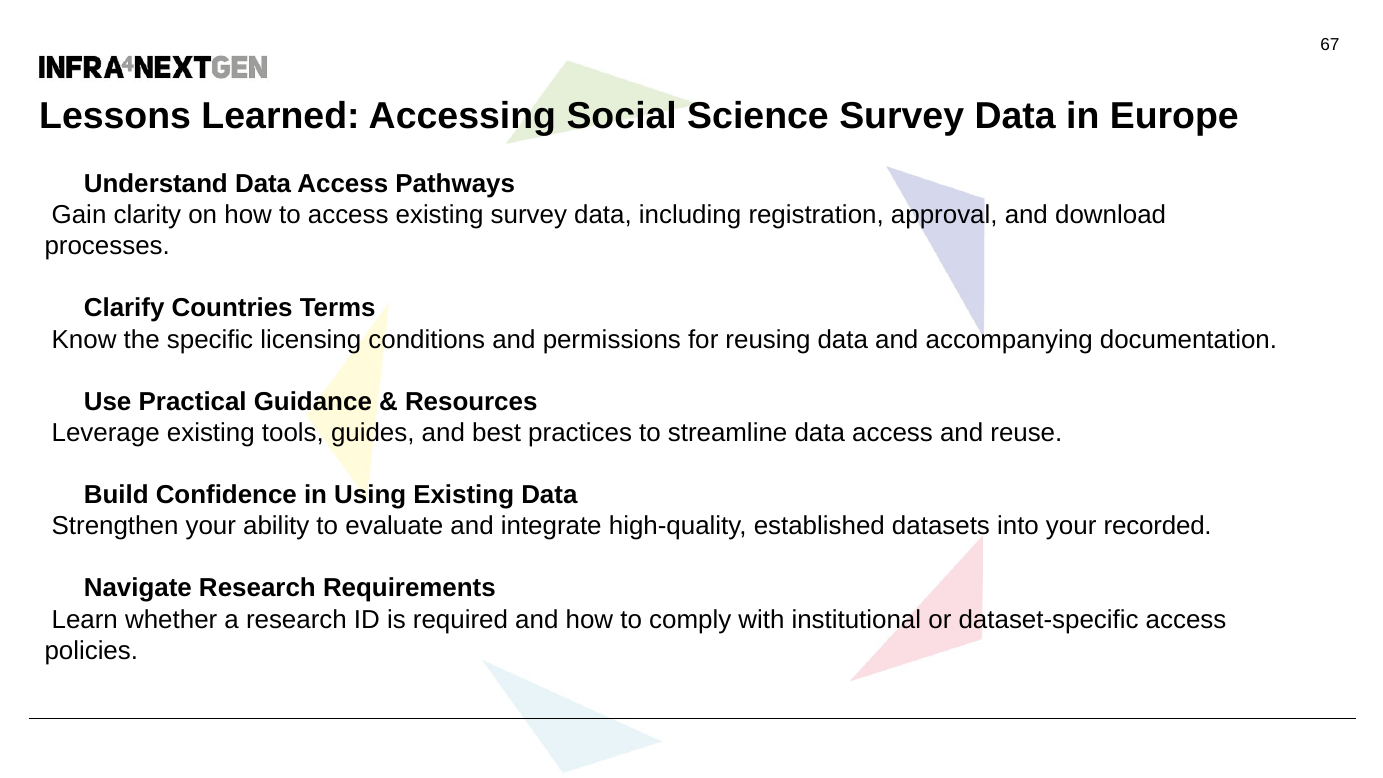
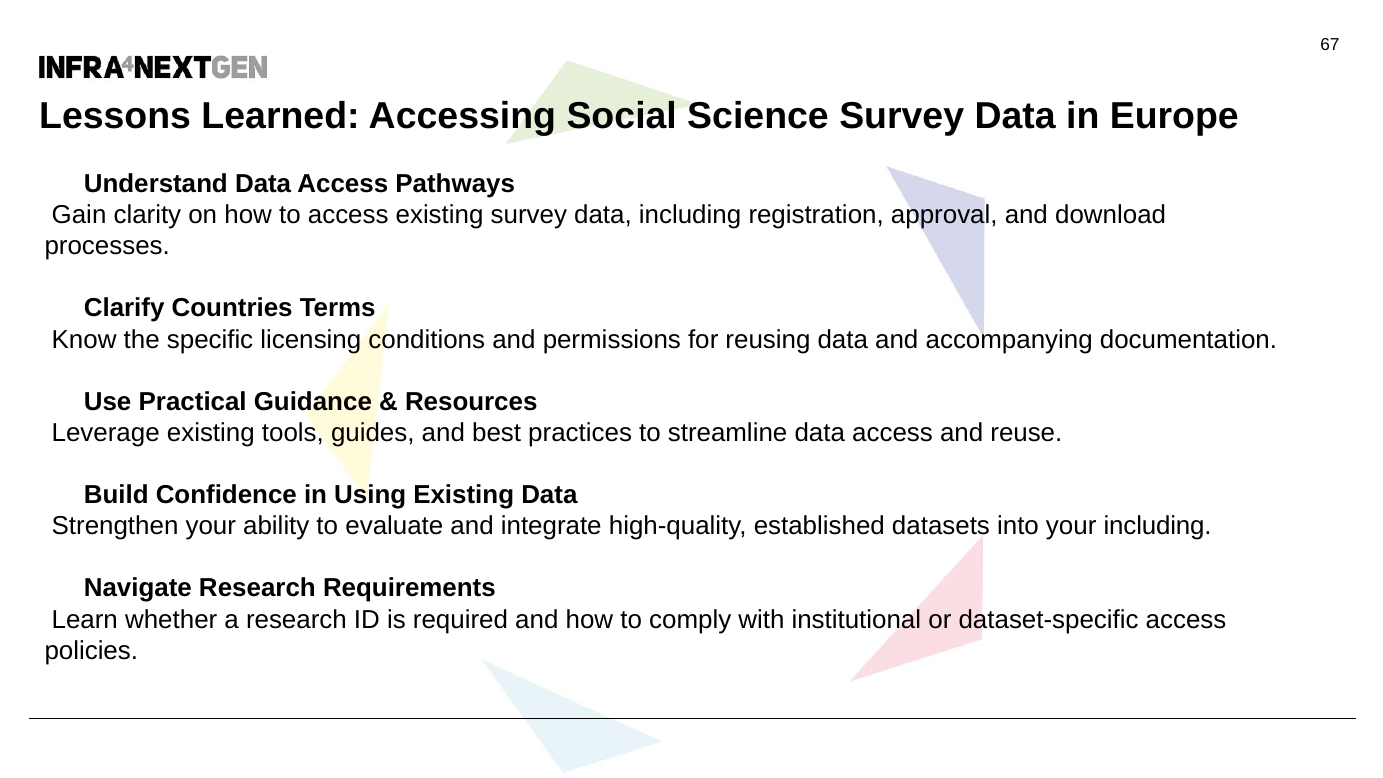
your recorded: recorded -> including
